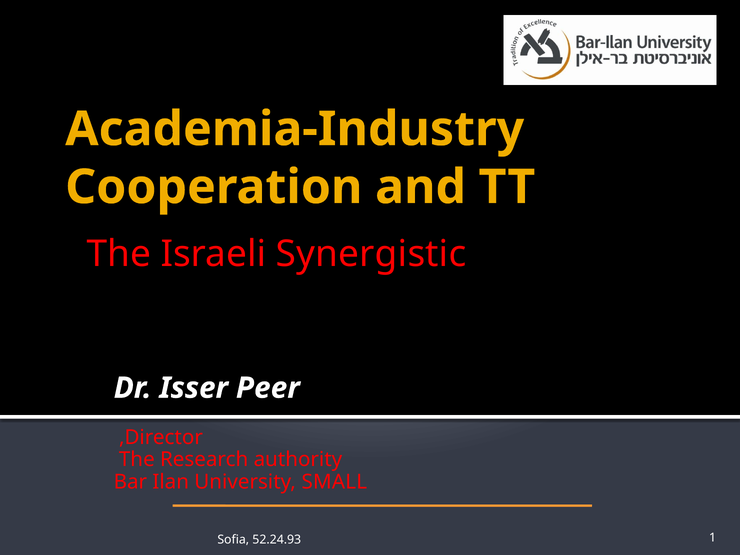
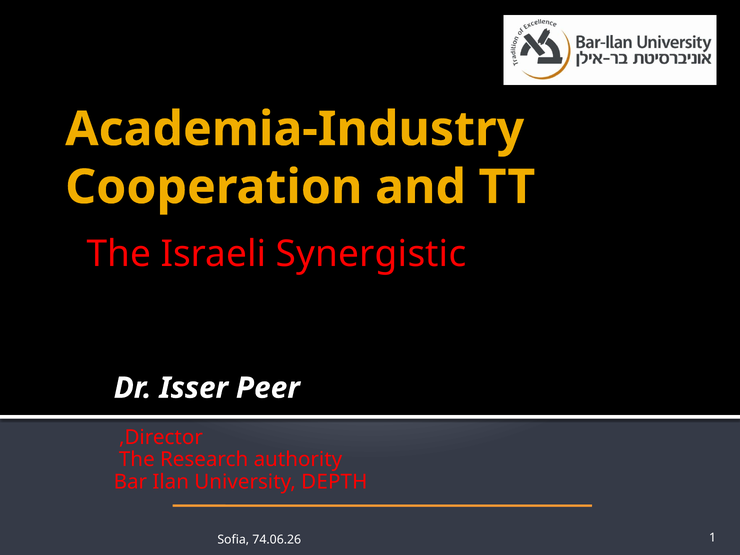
SMALL: SMALL -> DEPTH
52.24.93: 52.24.93 -> 74.06.26
